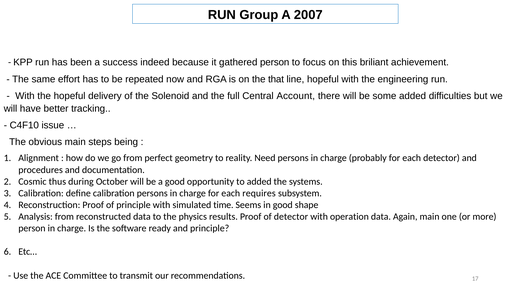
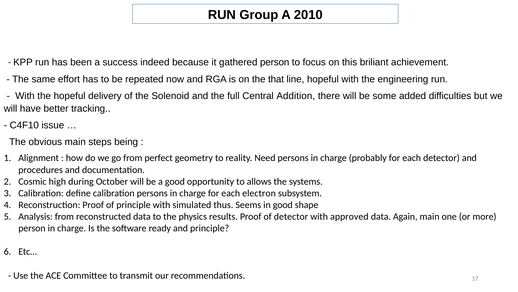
2007: 2007 -> 2010
Account: Account -> Addition
thus: thus -> high
to added: added -> allows
requires: requires -> electron
time: time -> thus
operation: operation -> approved
